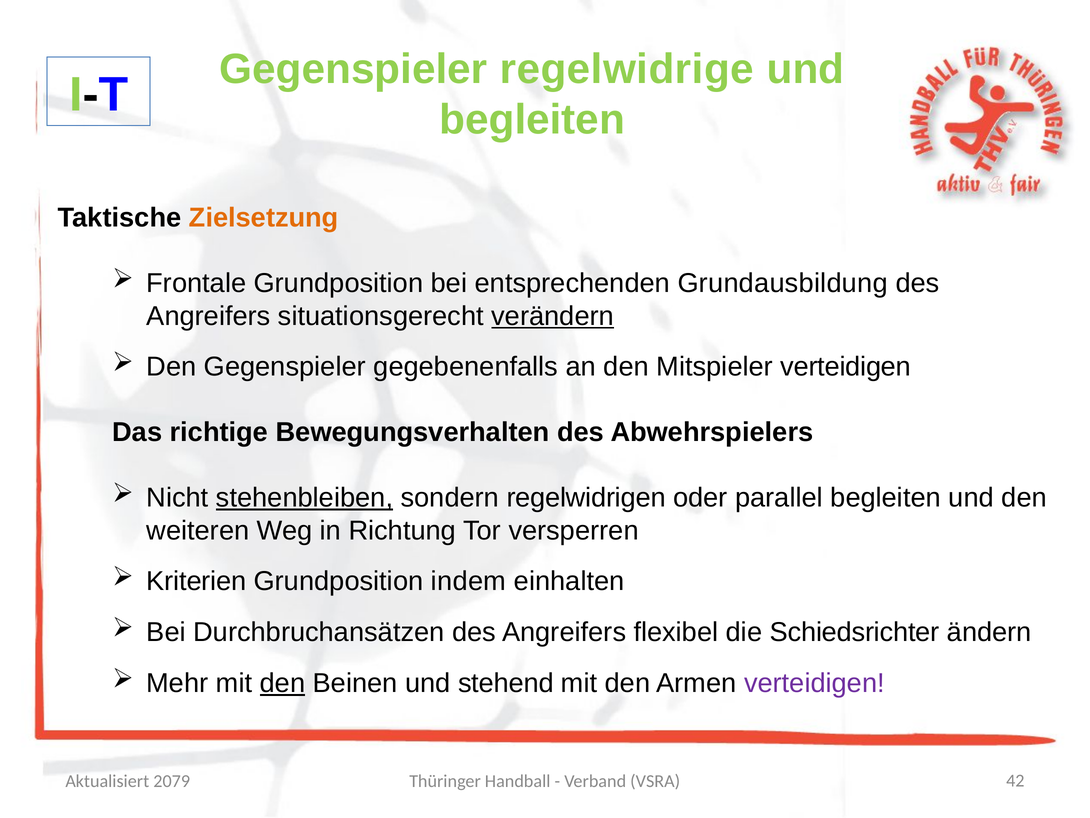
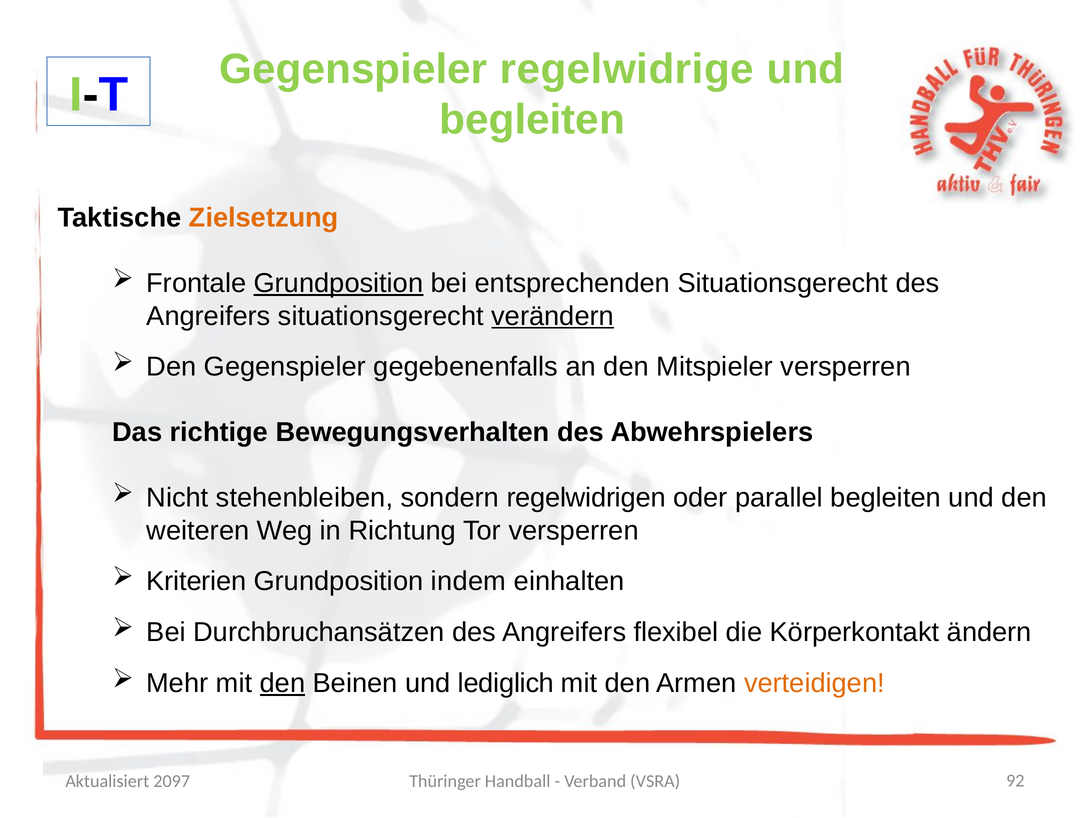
Grundposition at (338, 283) underline: none -> present
entsprechenden Grundausbildung: Grundausbildung -> Situationsgerecht
Mitspieler verteidigen: verteidigen -> versperren
stehenbleiben underline: present -> none
Schiedsrichter: Schiedsrichter -> Körperkontakt
stehend: stehend -> lediglich
verteidigen at (814, 683) colour: purple -> orange
2079: 2079 -> 2097
42: 42 -> 92
